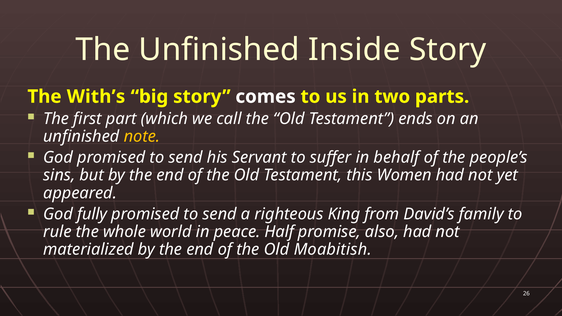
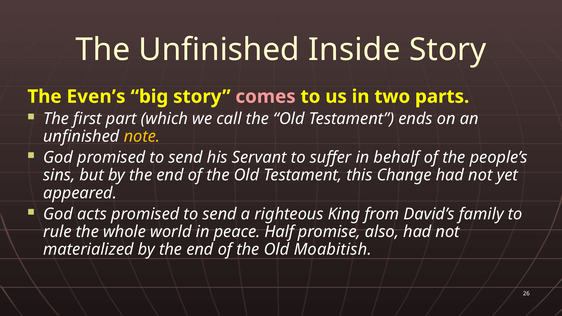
With’s: With’s -> Even’s
comes colour: white -> pink
Women: Women -> Change
fully: fully -> acts
